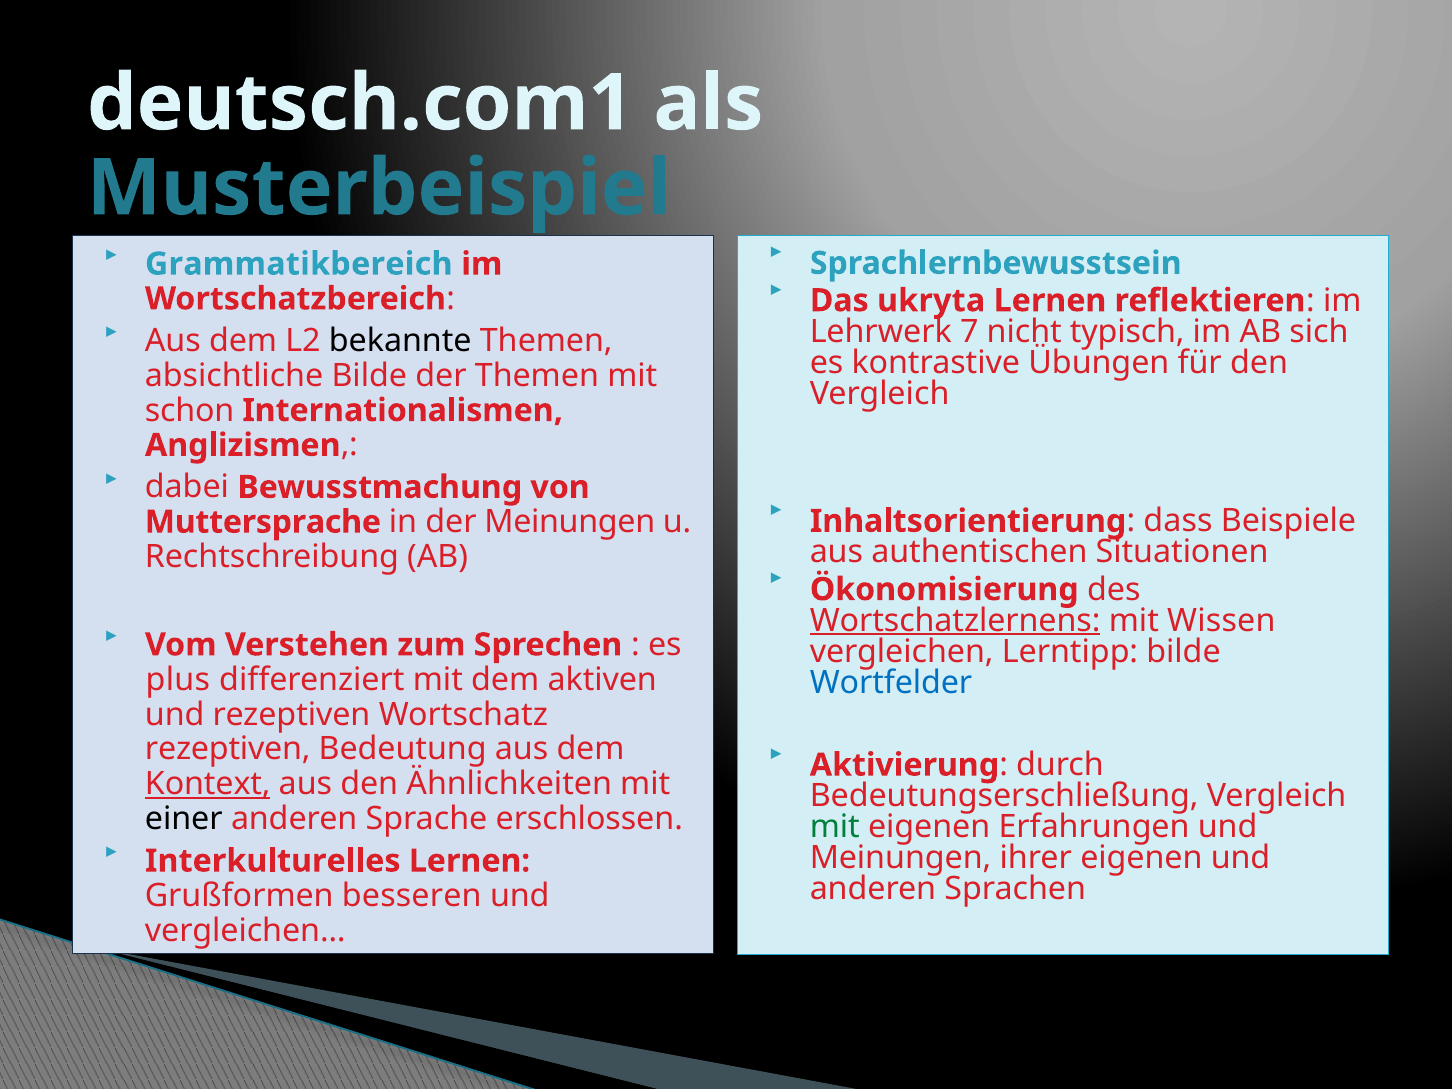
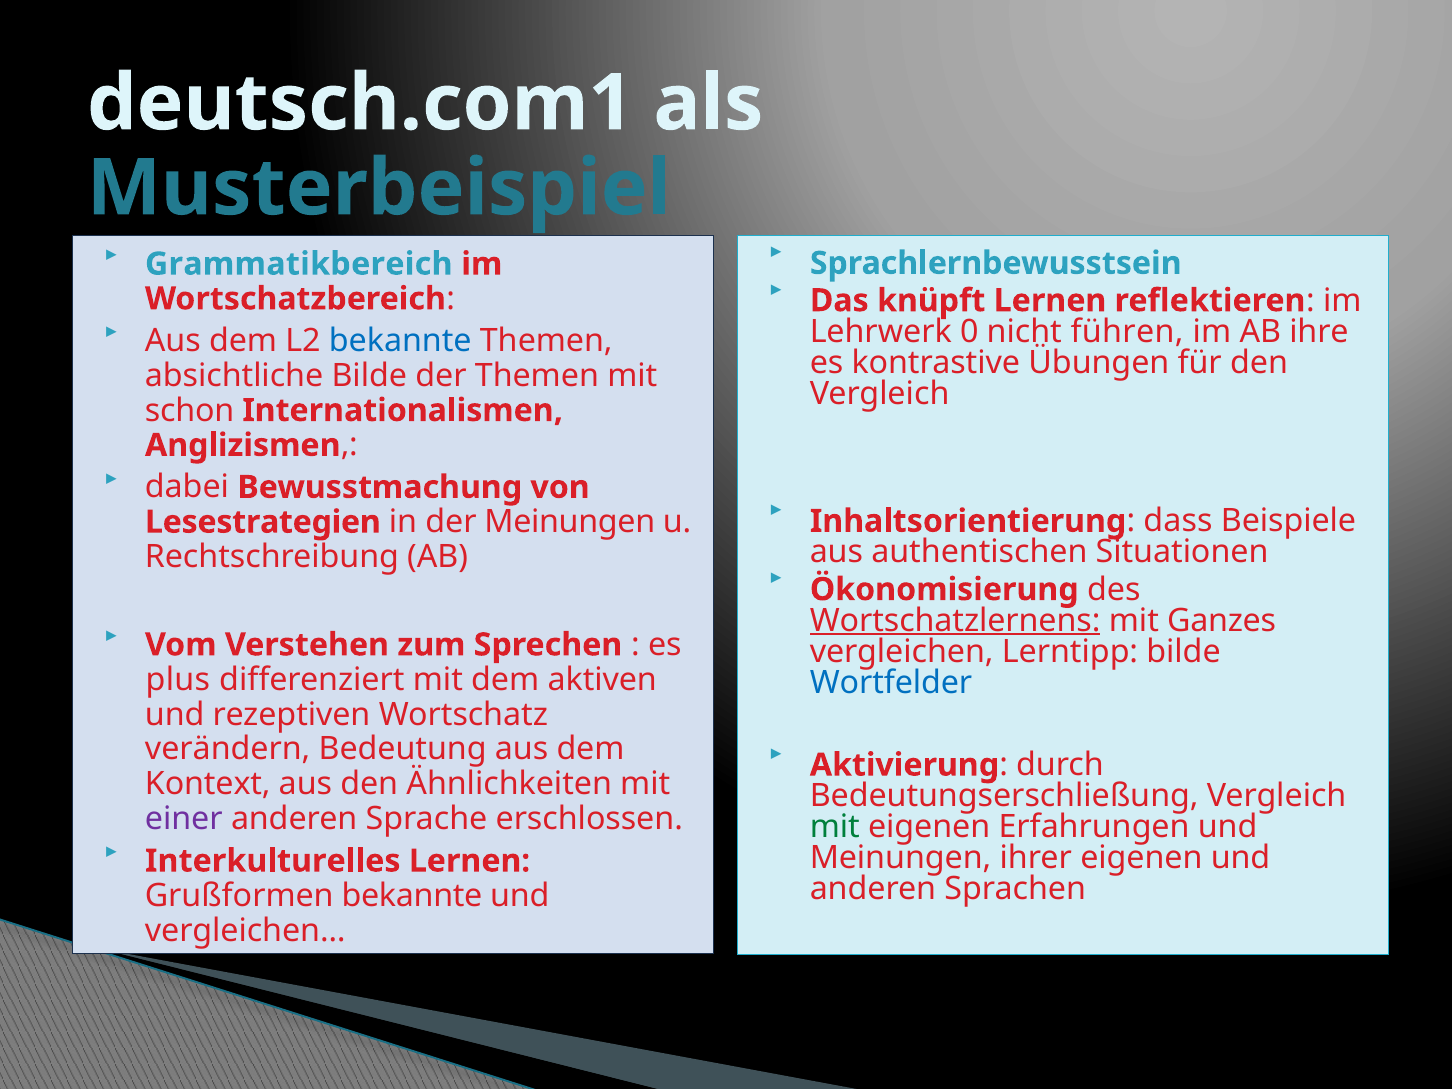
ukryta: ukryta -> knüpft
7: 7 -> 0
typisch: typisch -> führen
sich: sich -> ihre
bekannte at (400, 341) colour: black -> blue
Muttersprache: Muttersprache -> Lesestrategien
Wissen: Wissen -> Ganzes
rezeptiven at (228, 749): rezeptiven -> verändern
Kontext underline: present -> none
einer colour: black -> purple
Grußformen besseren: besseren -> bekannte
